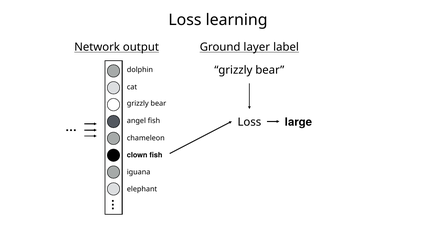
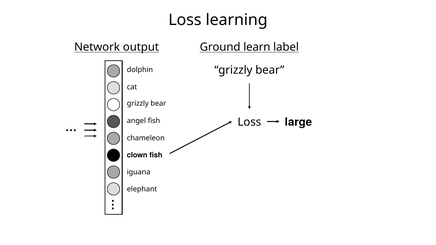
layer: layer -> learn
